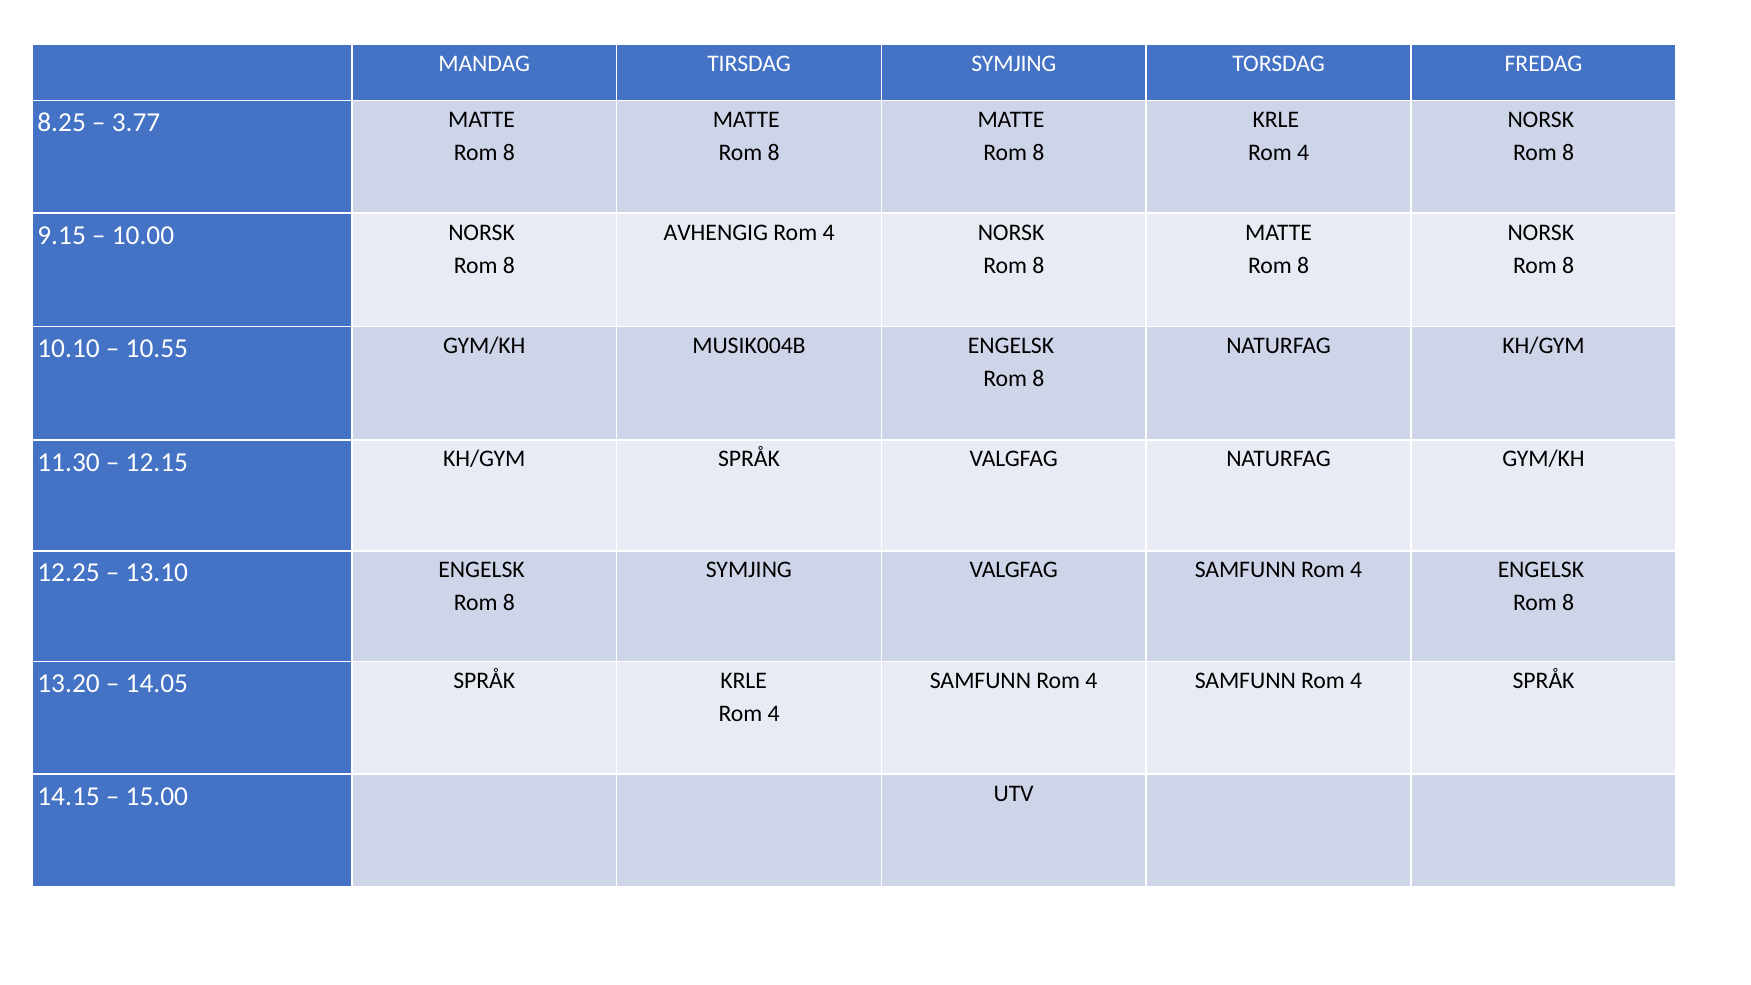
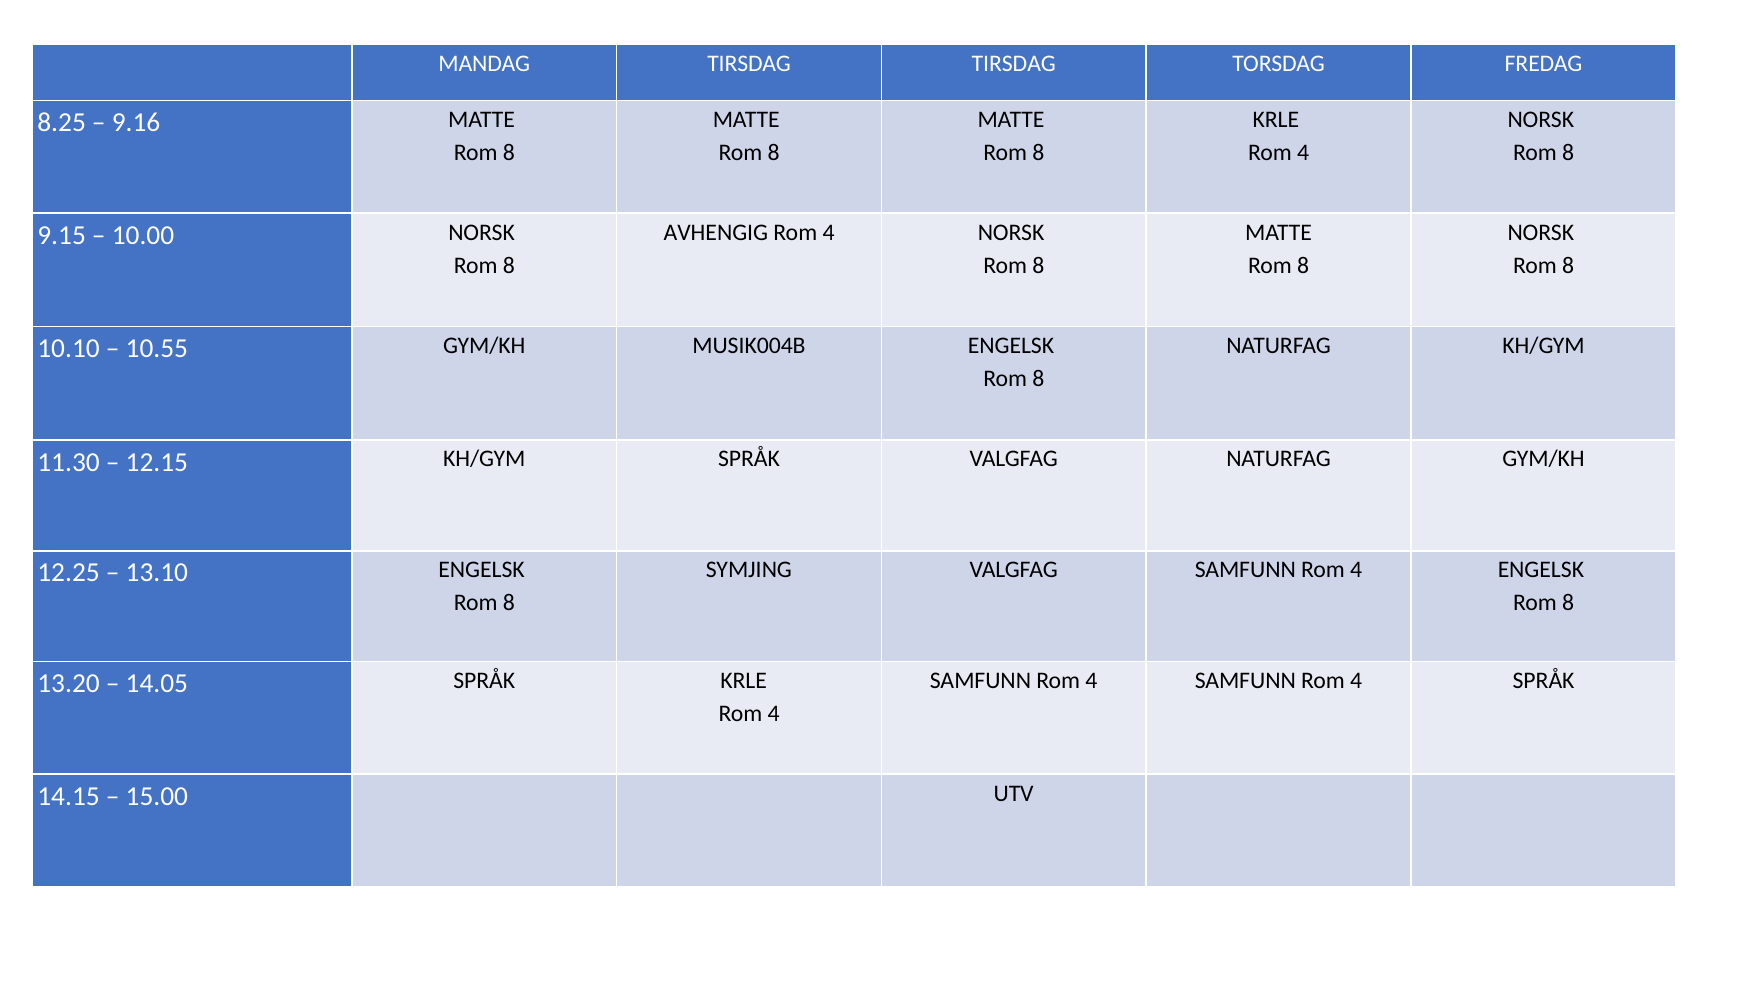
TIRSDAG SYMJING: SYMJING -> TIRSDAG
3.77: 3.77 -> 9.16
